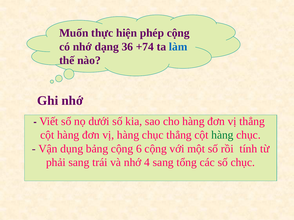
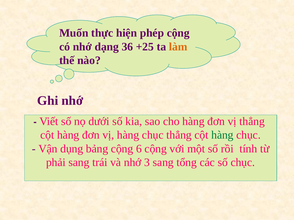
+74: +74 -> +25
làm colour: blue -> orange
4: 4 -> 3
